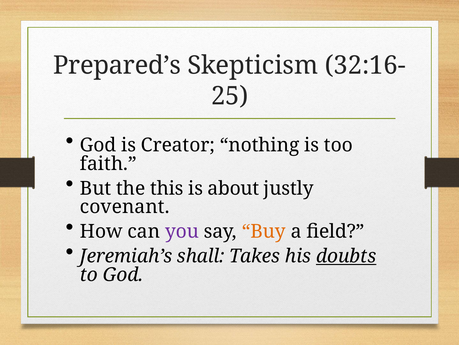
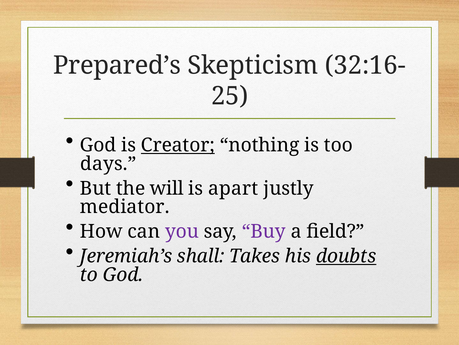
Creator underline: none -> present
faith: faith -> days
this: this -> will
about: about -> apart
covenant: covenant -> mediator
Buy colour: orange -> purple
